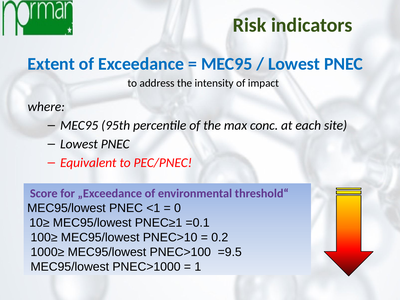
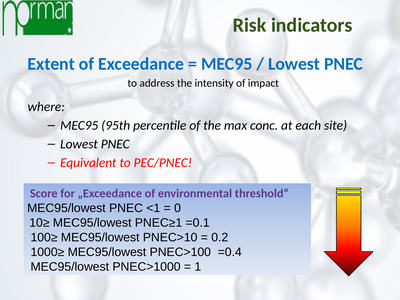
=9.5: =9.5 -> =0.4
